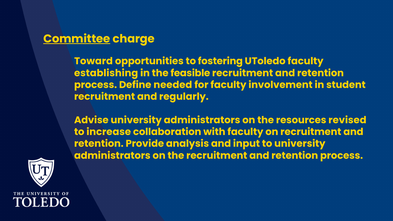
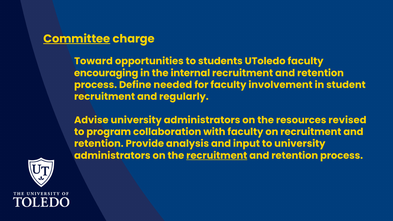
fostering: fostering -> students
establishing: establishing -> encouraging
feasible: feasible -> internal
increase: increase -> program
recruitment at (217, 156) underline: none -> present
